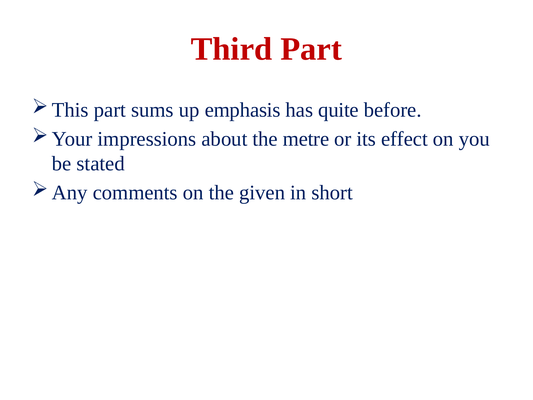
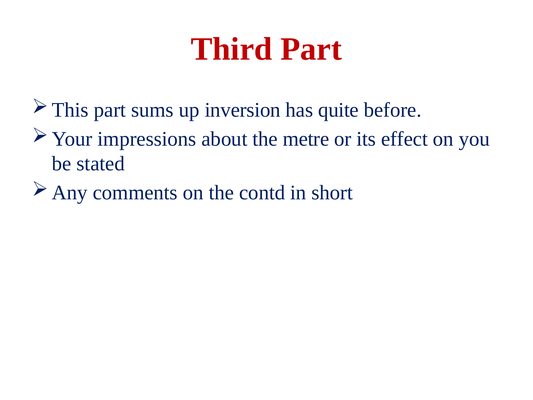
emphasis: emphasis -> inversion
given: given -> contd
